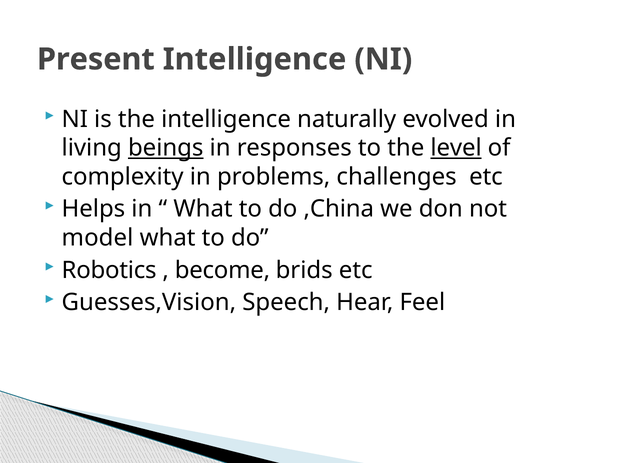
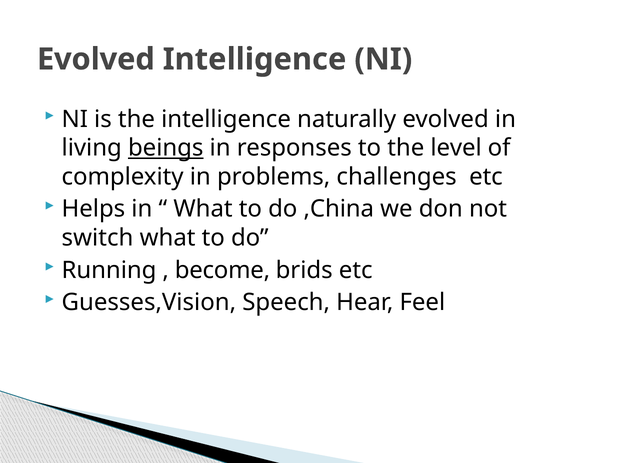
Present at (96, 59): Present -> Evolved
level underline: present -> none
model: model -> switch
Robotics: Robotics -> Running
